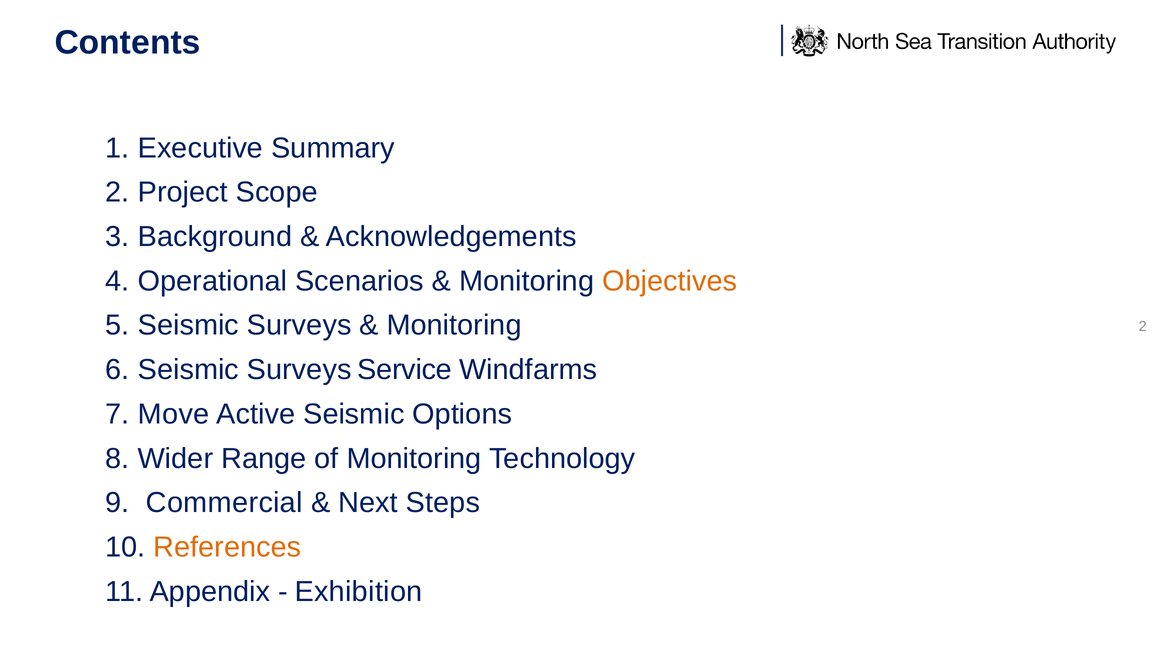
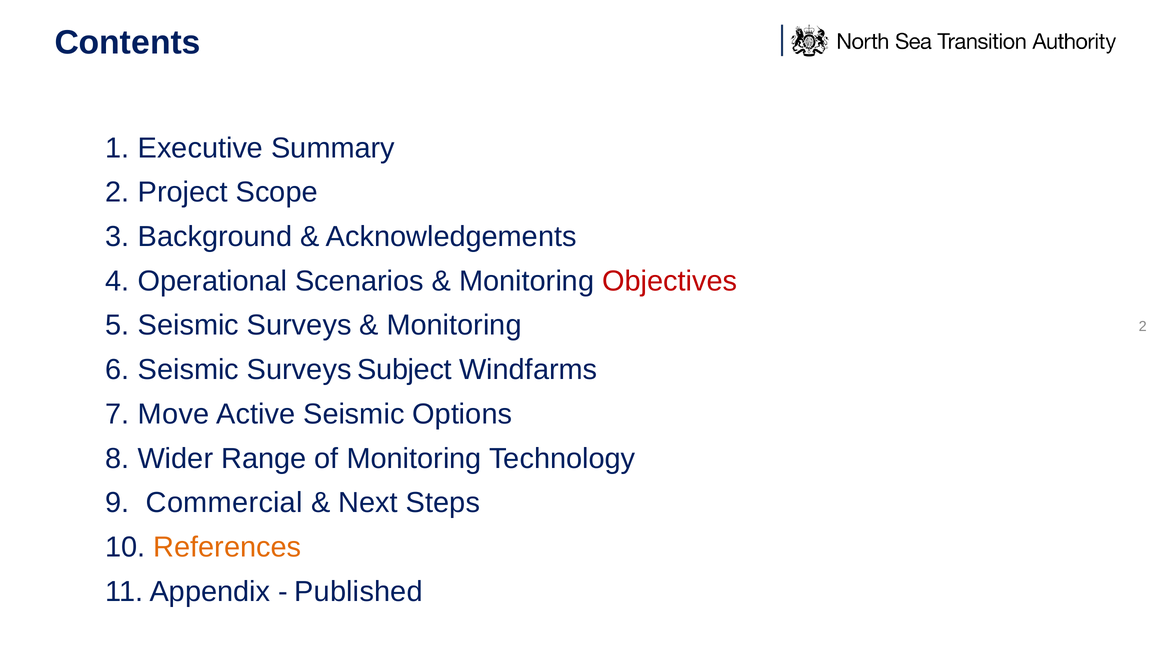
Objectives colour: orange -> red
Service: Service -> Subject
Exhibition: Exhibition -> Published
